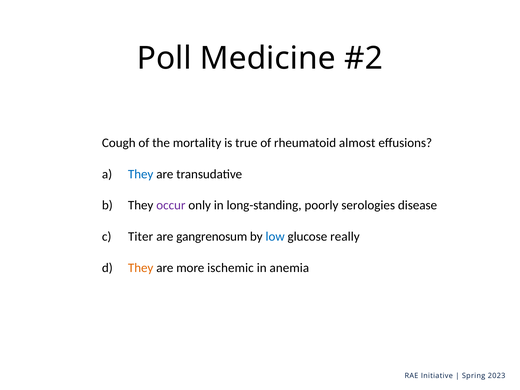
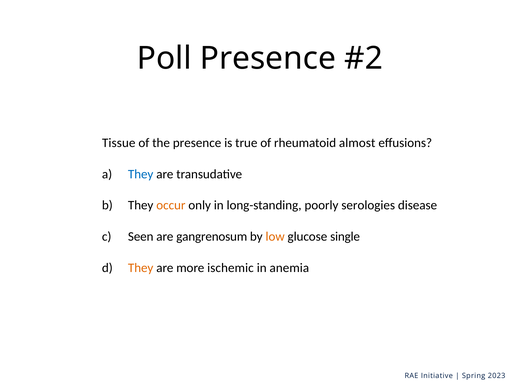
Poll Medicine: Medicine -> Presence
Cough: Cough -> Tissue
the mortality: mortality -> presence
occur colour: purple -> orange
Titer: Titer -> Seen
low colour: blue -> orange
really: really -> single
